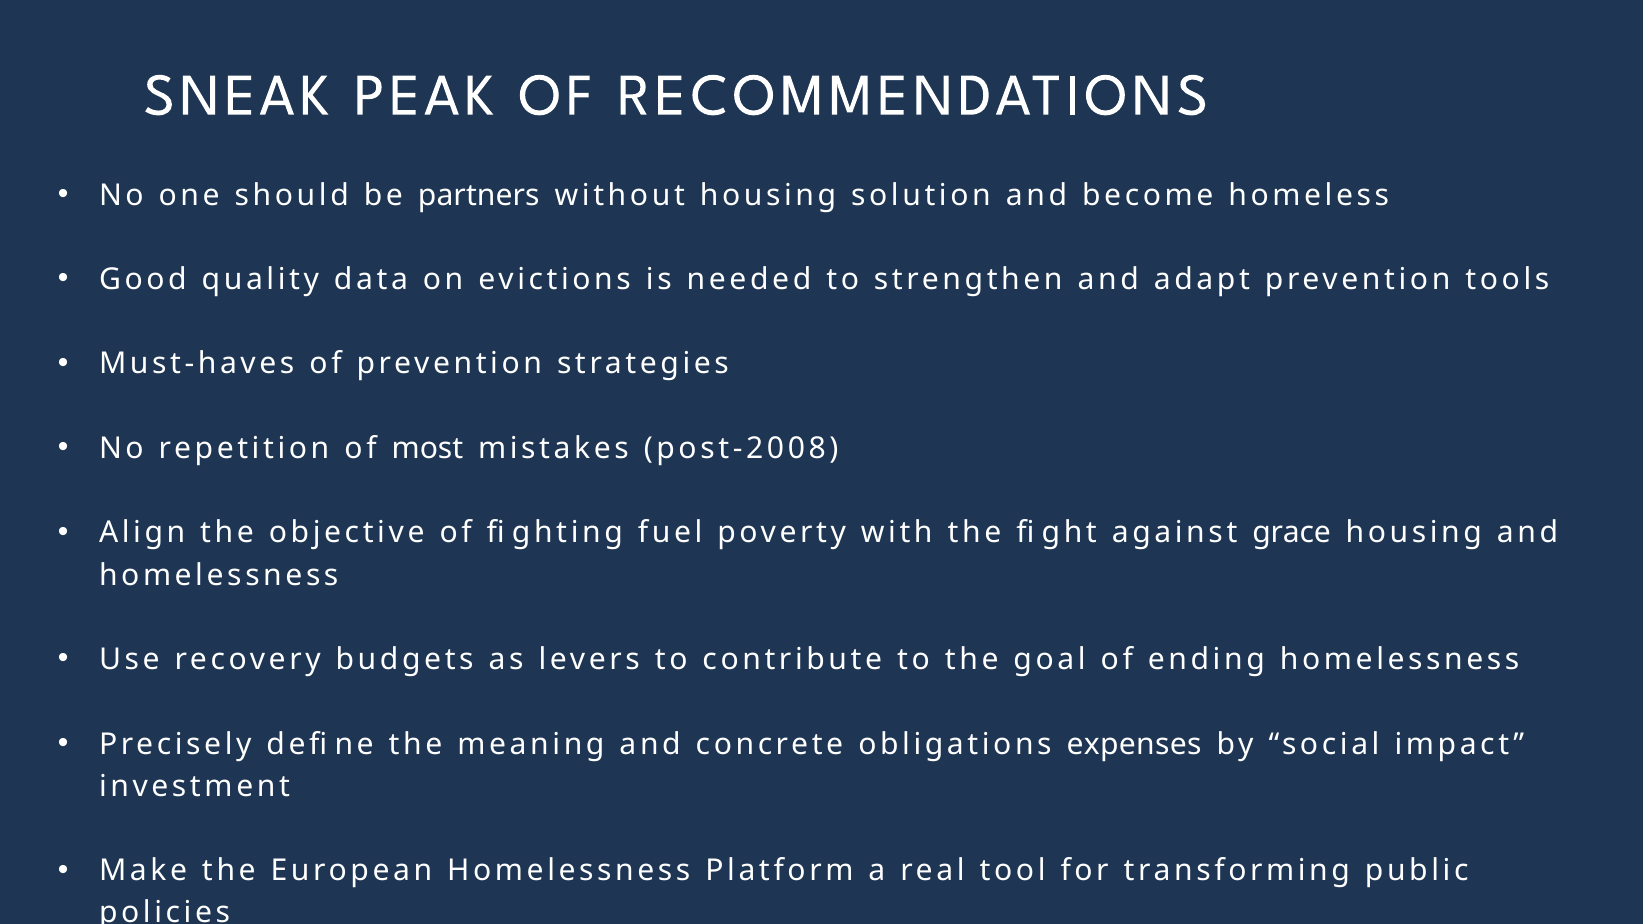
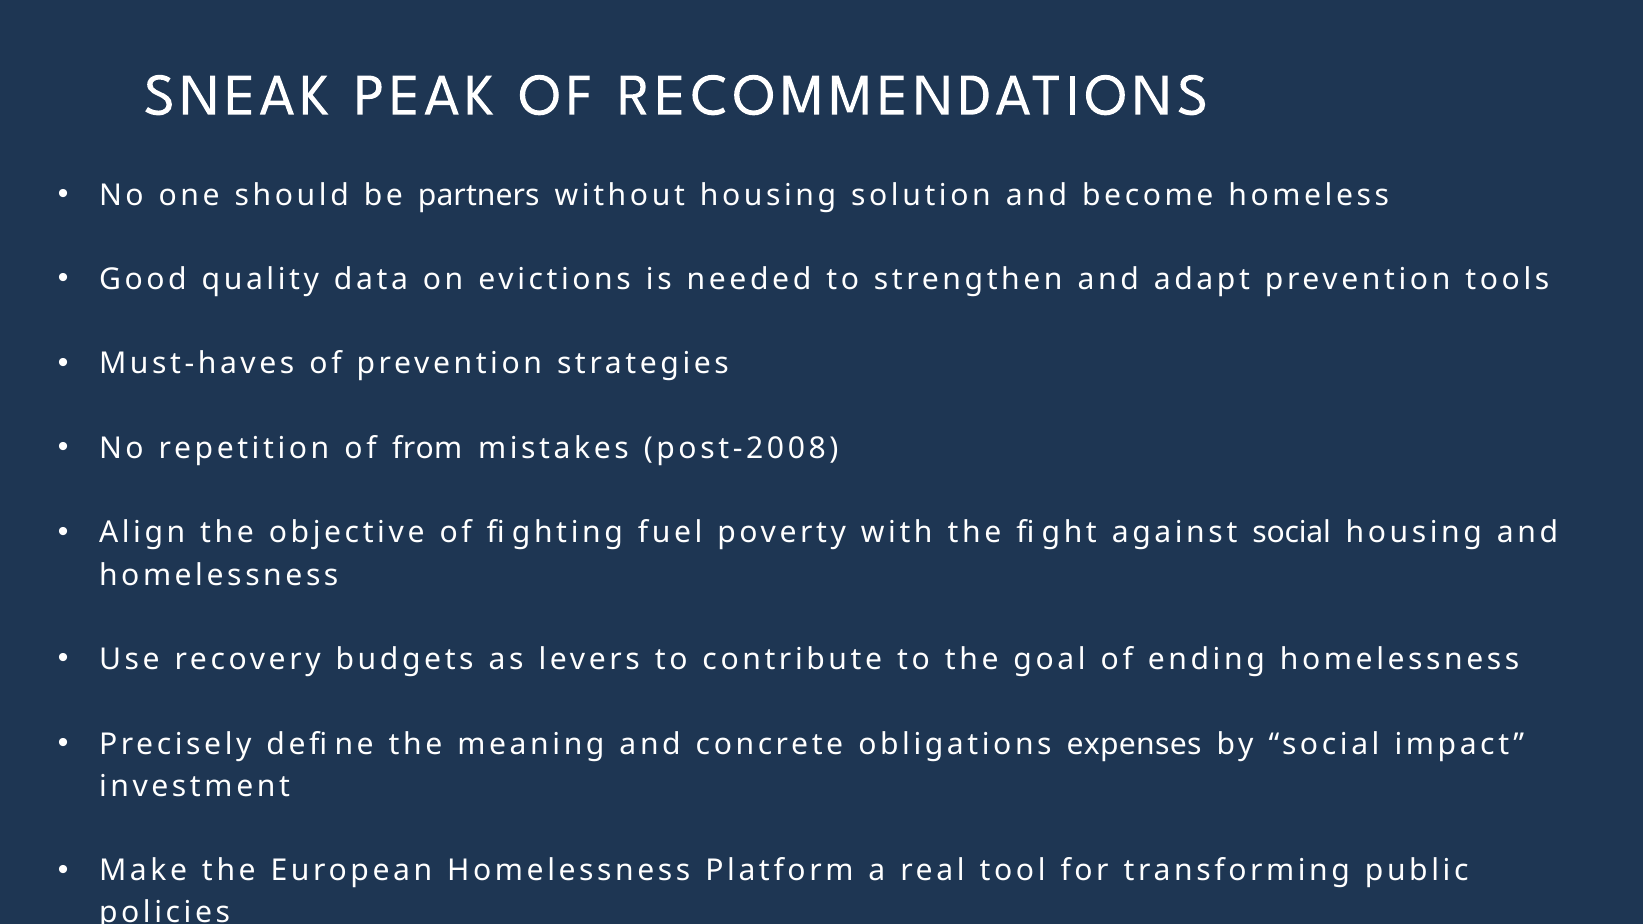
most: most -> from
against grace: grace -> social
